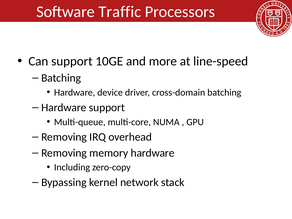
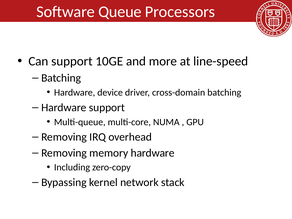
Traffic: Traffic -> Queue
